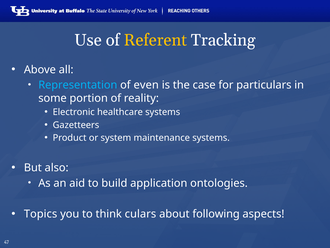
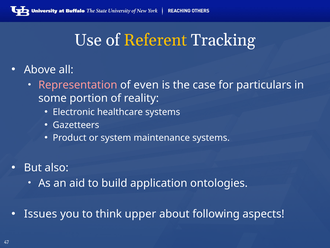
Representation colour: light blue -> pink
Topics: Topics -> Issues
culars: culars -> upper
